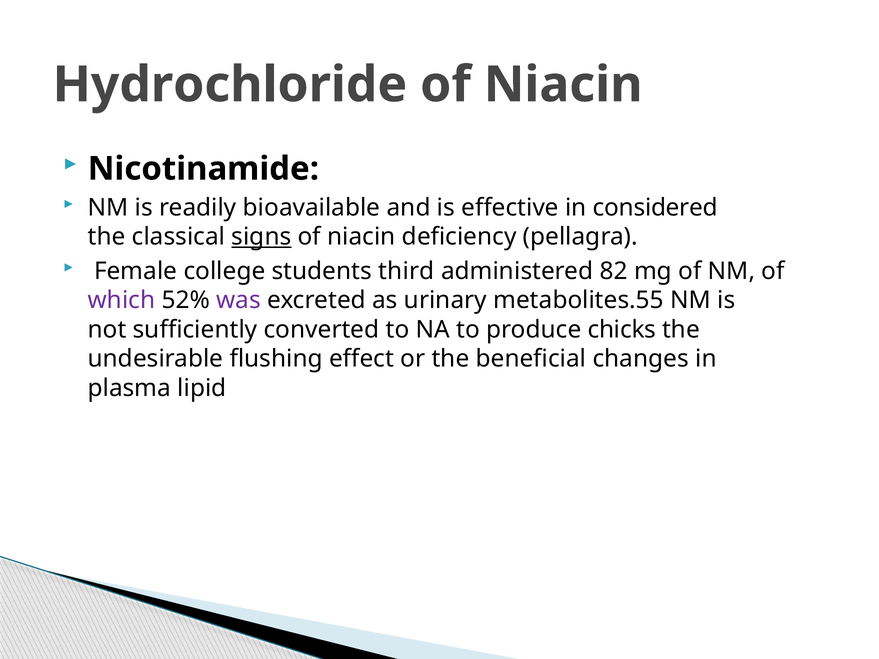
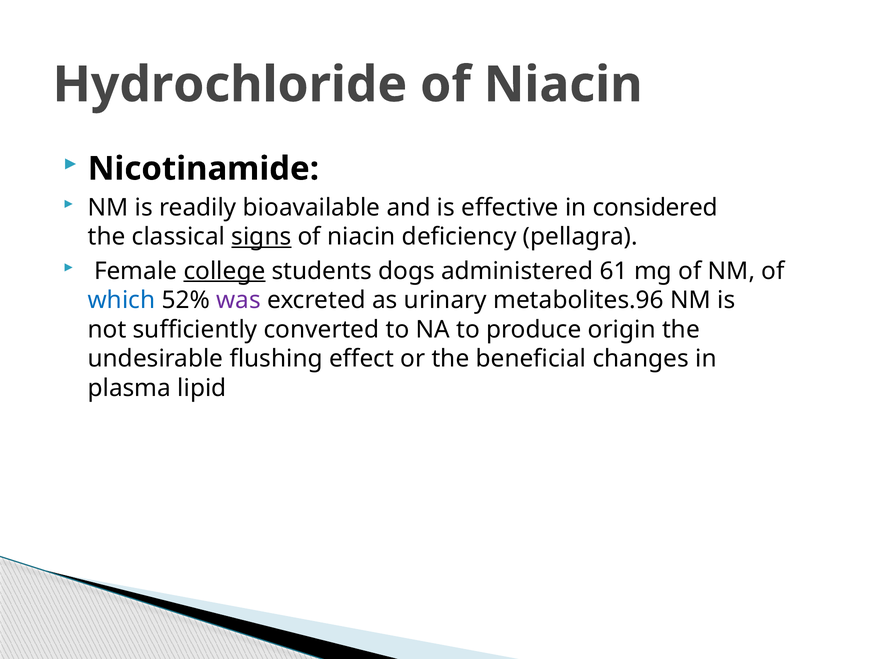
college underline: none -> present
third: third -> dogs
82: 82 -> 61
which colour: purple -> blue
metabolites.55: metabolites.55 -> metabolites.96
chicks: chicks -> origin
